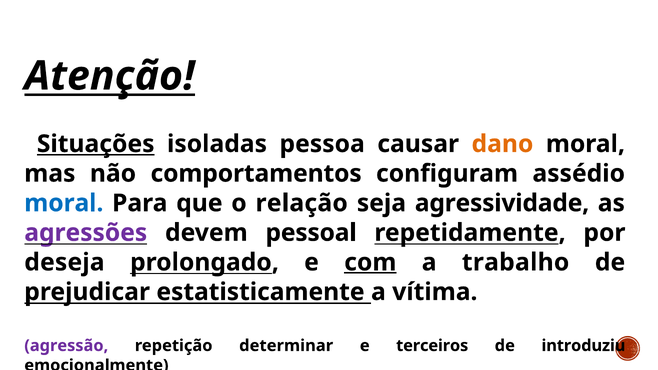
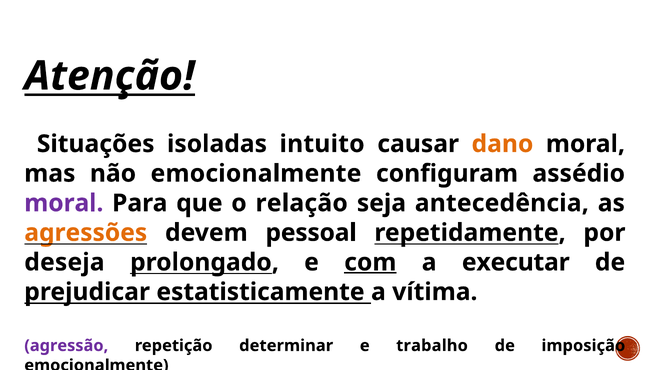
Situações underline: present -> none
pessoa: pessoa -> intuito
não comportamentos: comportamentos -> emocionalmente
moral at (64, 203) colour: blue -> purple
agressividade: agressividade -> antecedência
agressões colour: purple -> orange
trabalho: trabalho -> executar
terceiros: terceiros -> trabalho
introduziu: introduziu -> imposição
